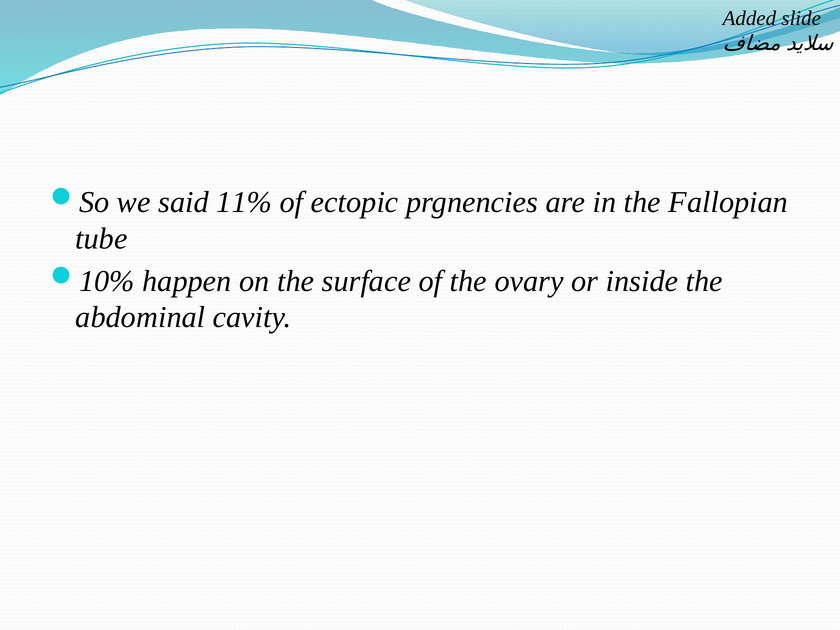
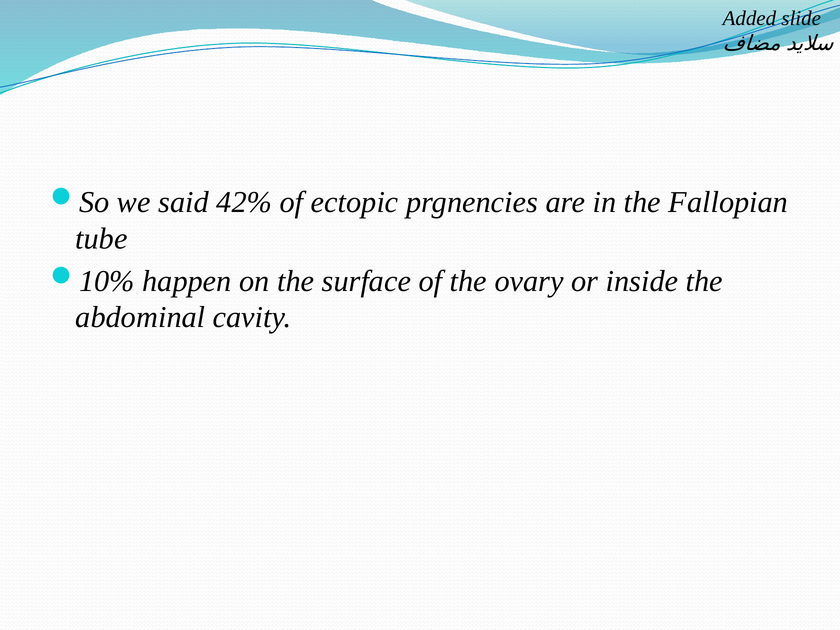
11%: 11% -> 42%
